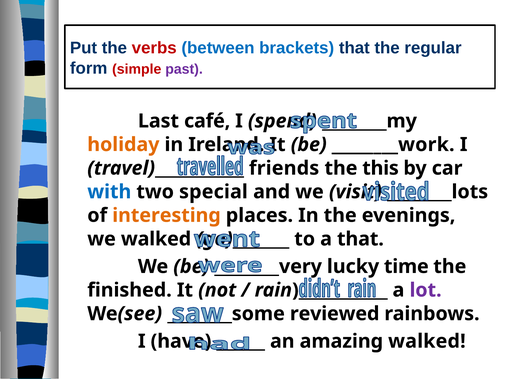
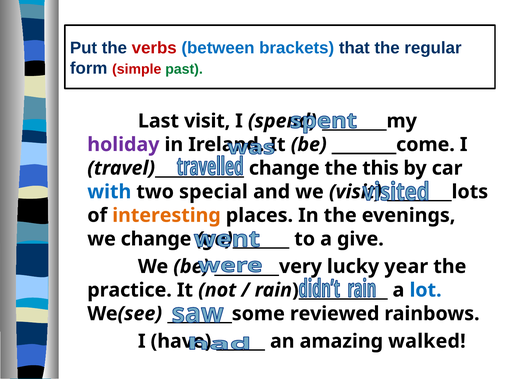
past colour: purple -> green
Last café: café -> visit
holiday colour: orange -> purple
________work: ________work -> ________come
friends at (284, 168): friends -> change
we walked: walked -> change
a that: that -> give
time: time -> year
finished: finished -> practice
lot colour: purple -> blue
